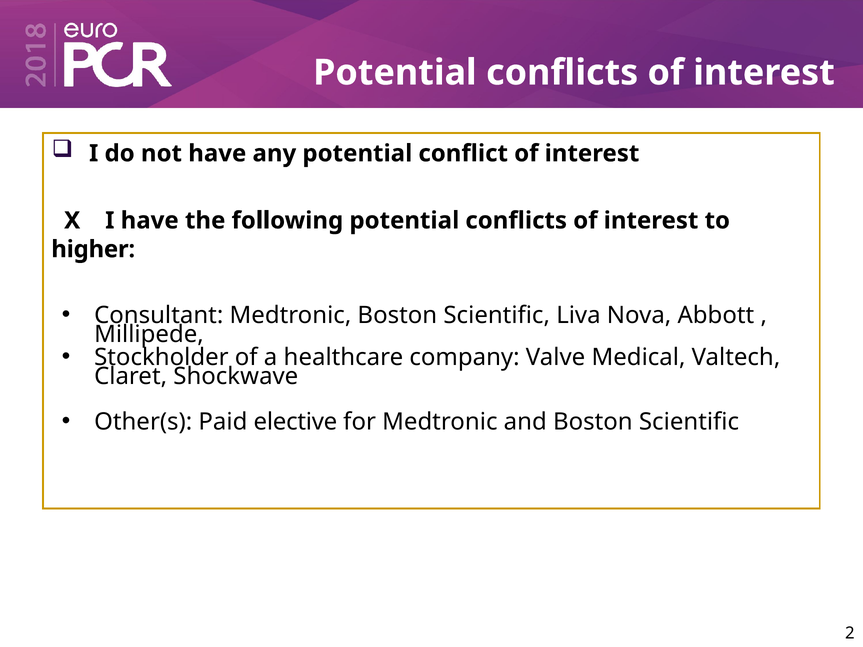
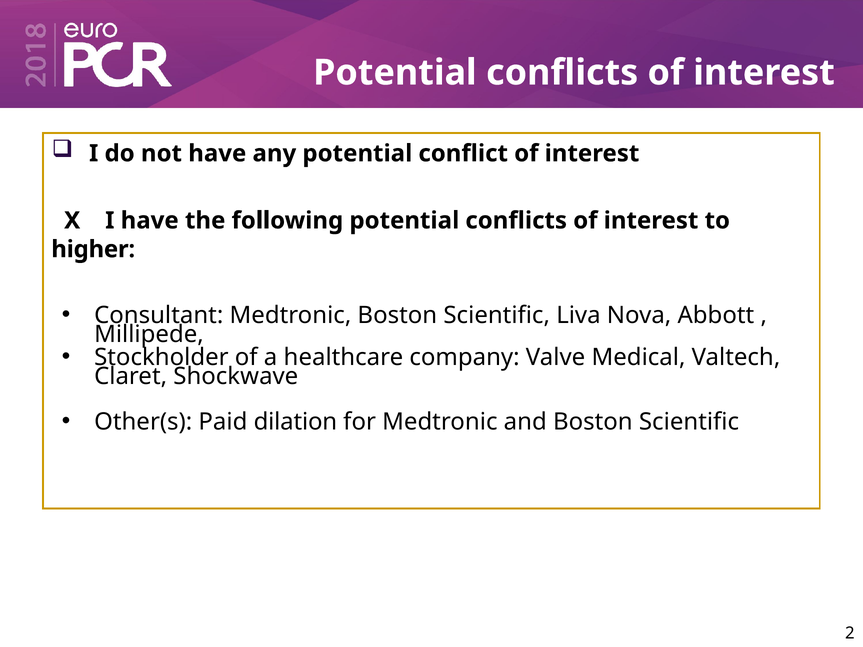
elective: elective -> dilation
